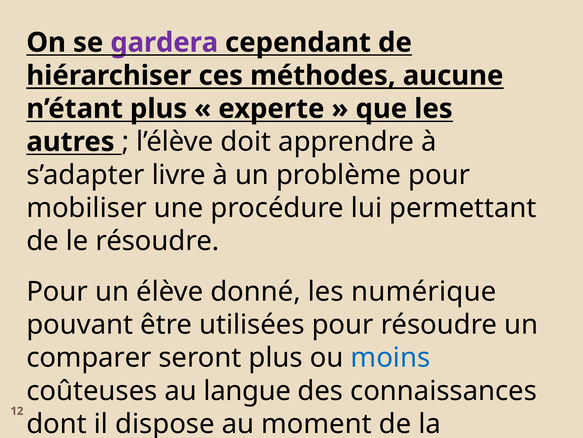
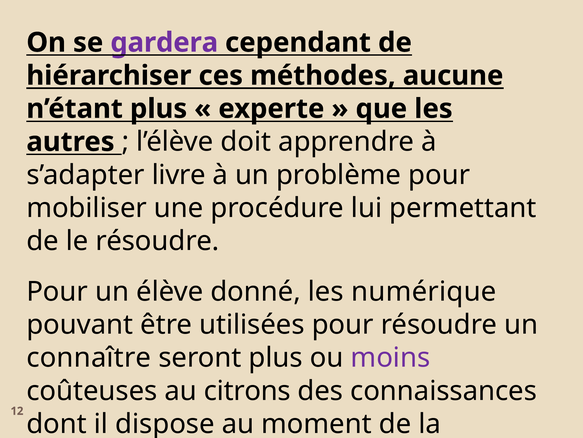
comparer: comparer -> connaître
moins colour: blue -> purple
langue: langue -> citrons
